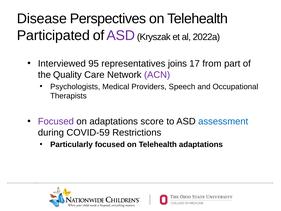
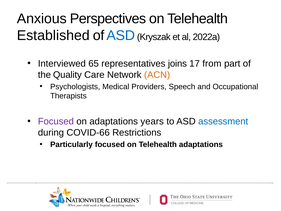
Disease: Disease -> Anxious
Participated: Participated -> Established
ASD at (121, 35) colour: purple -> blue
95: 95 -> 65
ACN colour: purple -> orange
score: score -> years
COVID-59: COVID-59 -> COVID-66
